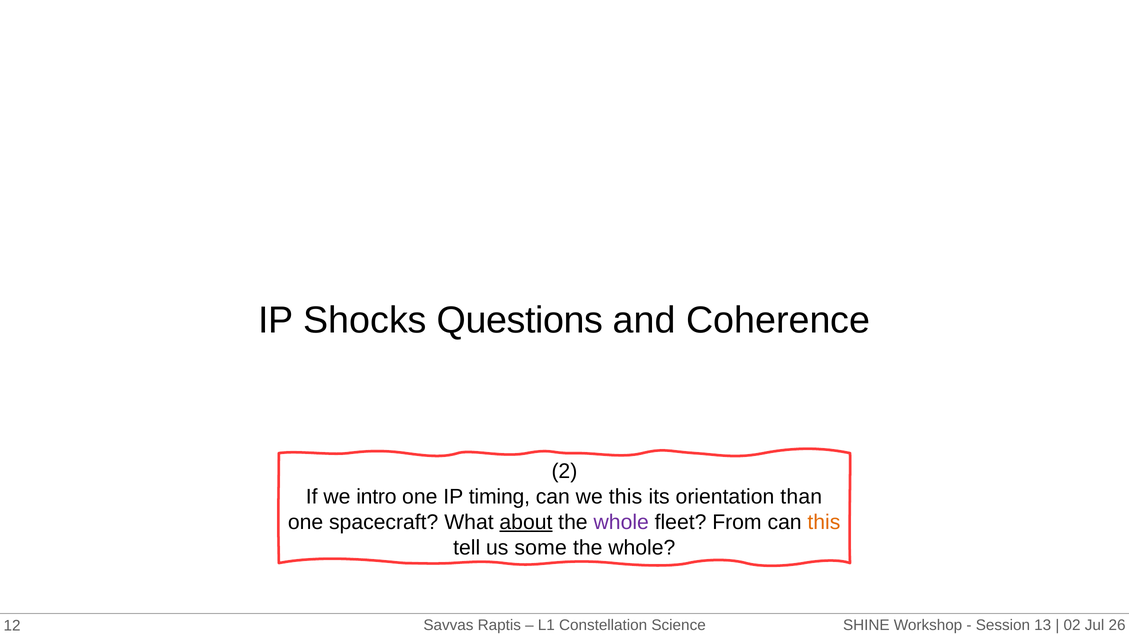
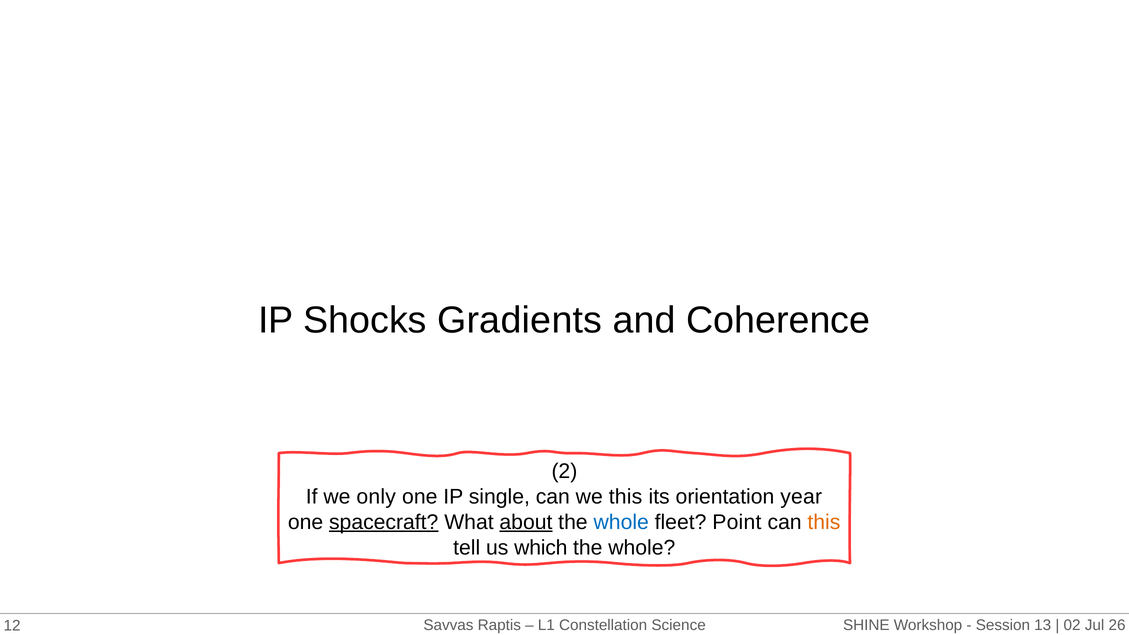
Questions: Questions -> Gradients
intro: intro -> only
timing: timing -> single
than: than -> year
spacecraft underline: none -> present
whole at (621, 522) colour: purple -> blue
From: From -> Point
some: some -> which
